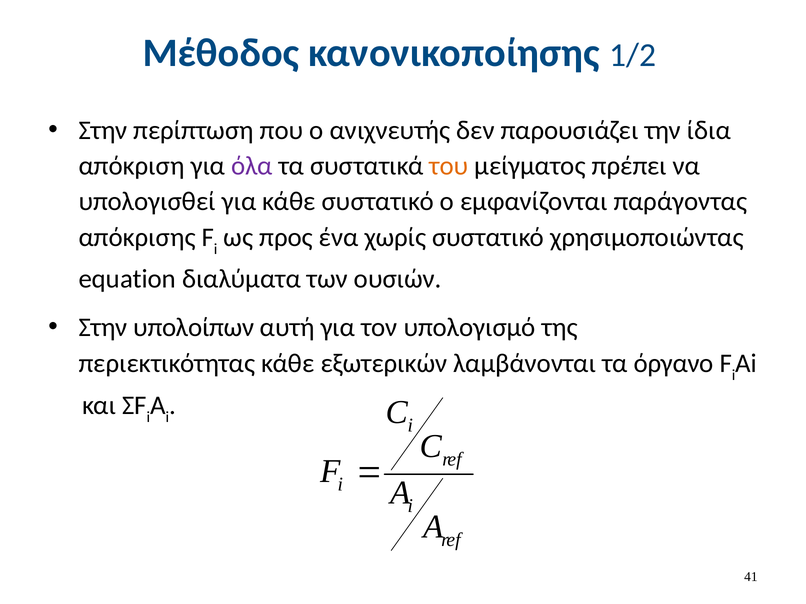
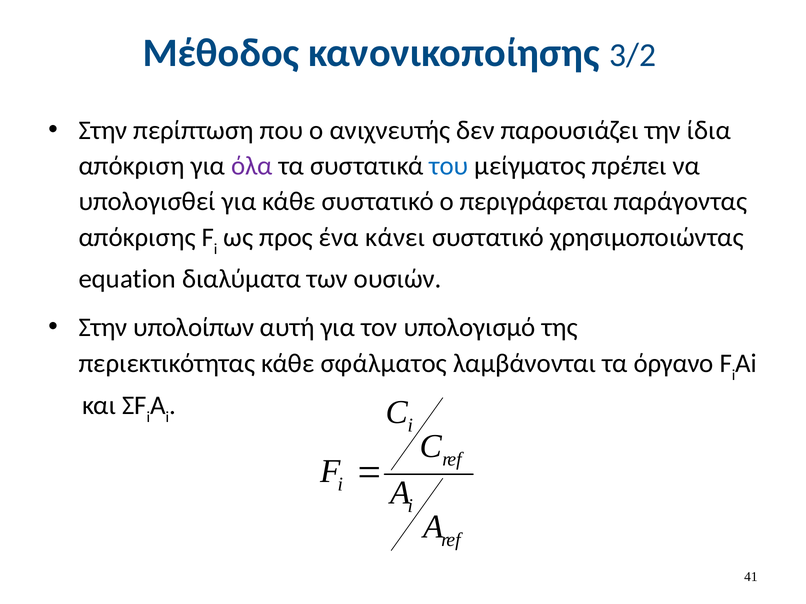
1/2: 1/2 -> 3/2
του colour: orange -> blue
εμφανίζονται: εμφανίζονται -> περιγράφεται
χωρίς: χωρίς -> κάνει
εξωτερικών: εξωτερικών -> σφάλματος
